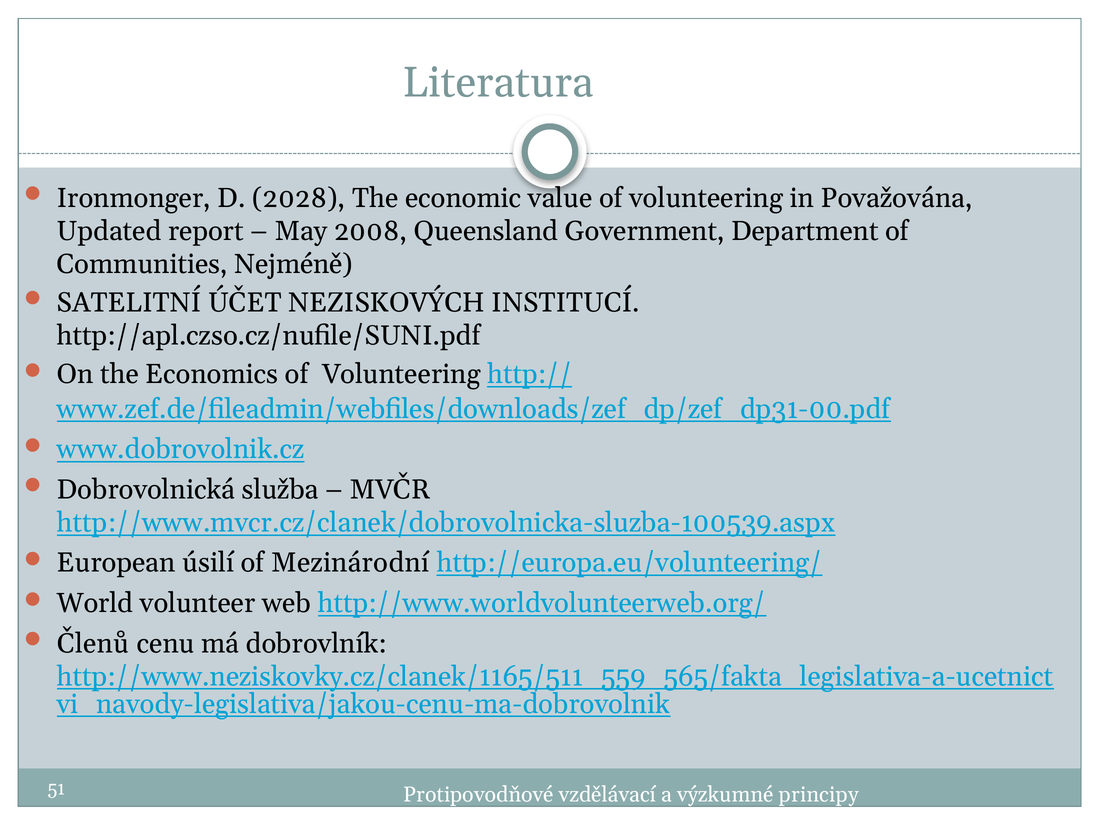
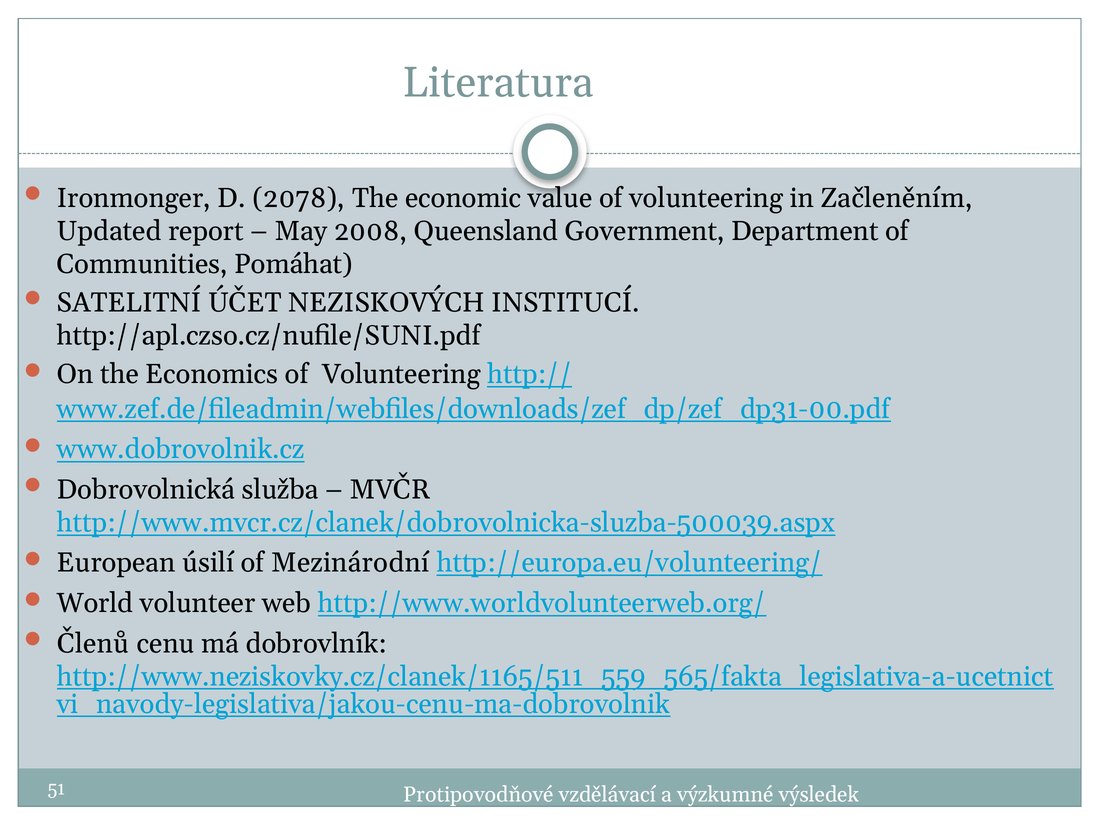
2028: 2028 -> 2078
Považována: Považována -> Začleněním
Nejméně: Nejméně -> Pomáhat
http://www.mvcr.cz/clanek/dobrovolnicka-sluzba-100539.aspx: http://www.mvcr.cz/clanek/dobrovolnicka-sluzba-100539.aspx -> http://www.mvcr.cz/clanek/dobrovolnicka-sluzba-500039.aspx
principy: principy -> výsledek
